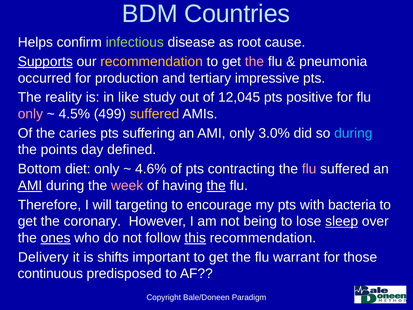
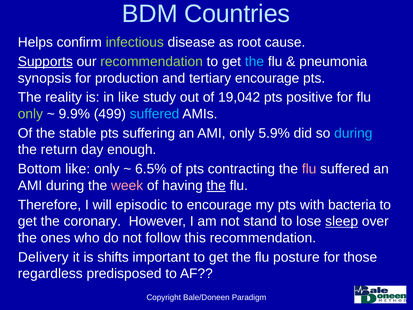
recommendation at (152, 62) colour: yellow -> light green
the at (254, 62) colour: pink -> light blue
occurred: occurred -> synopsis
tertiary impressive: impressive -> encourage
12,045: 12,045 -> 19,042
only at (30, 114) colour: pink -> light green
4.5%: 4.5% -> 9.9%
suffered at (155, 114) colour: yellow -> light blue
caries: caries -> stable
3.0%: 3.0% -> 5.9%
points: points -> return
defined: defined -> enough
Bottom diet: diet -> like
4.6%: 4.6% -> 6.5%
AMI at (30, 185) underline: present -> none
targeting: targeting -> episodic
being: being -> stand
ones underline: present -> none
this underline: present -> none
warrant: warrant -> posture
continuous: continuous -> regardless
